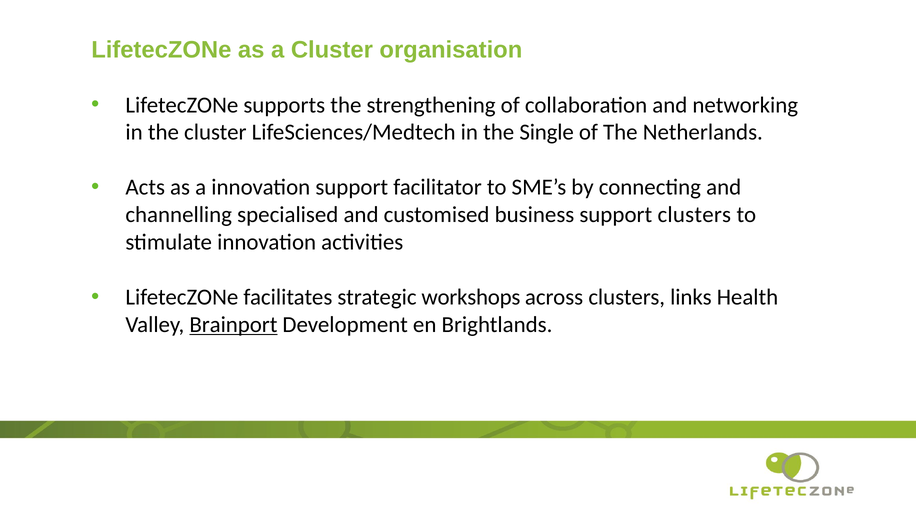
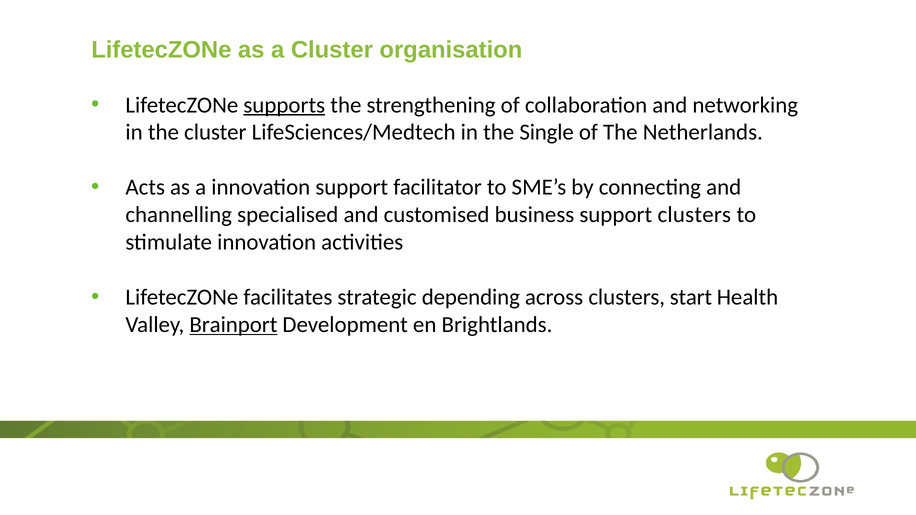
supports underline: none -> present
workshops: workshops -> depending
links: links -> start
